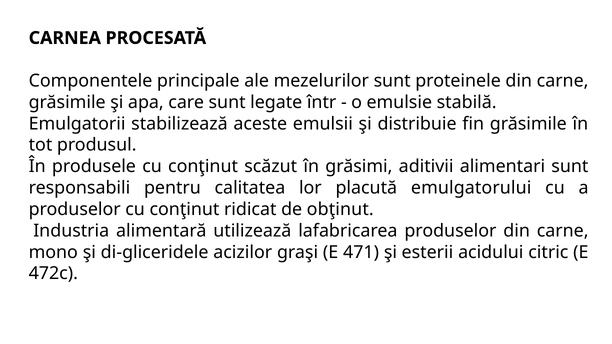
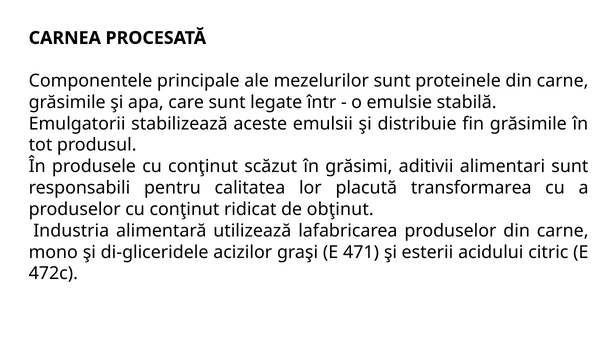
emulgatorului: emulgatorului -> transformarea
